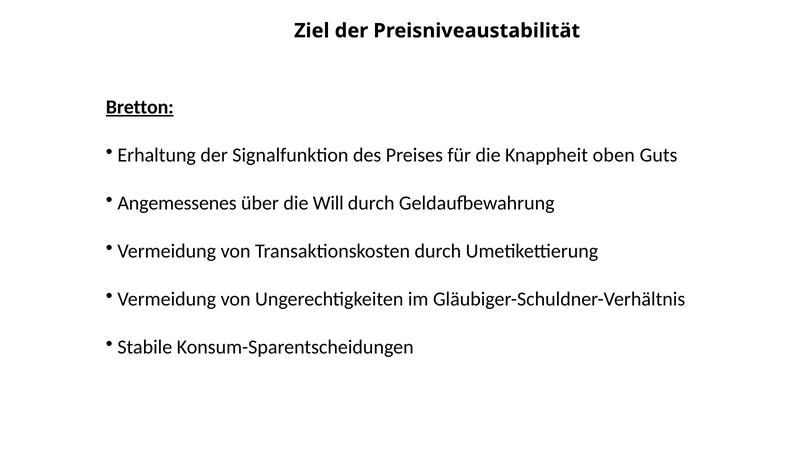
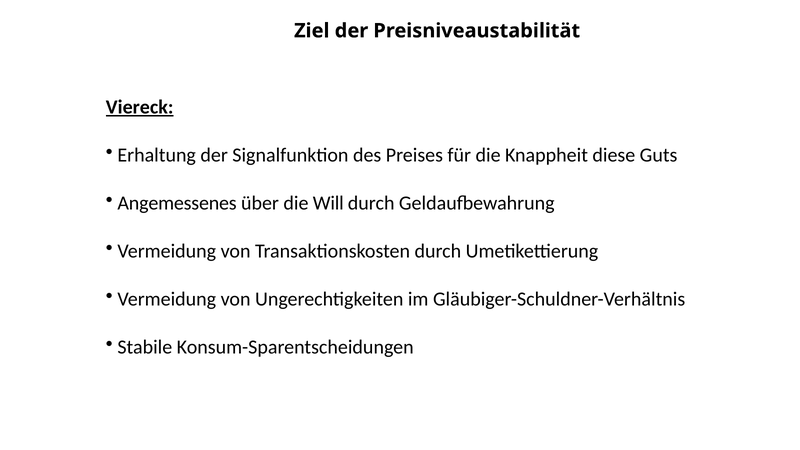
Bretton: Bretton -> Viereck
oben: oben -> diese
